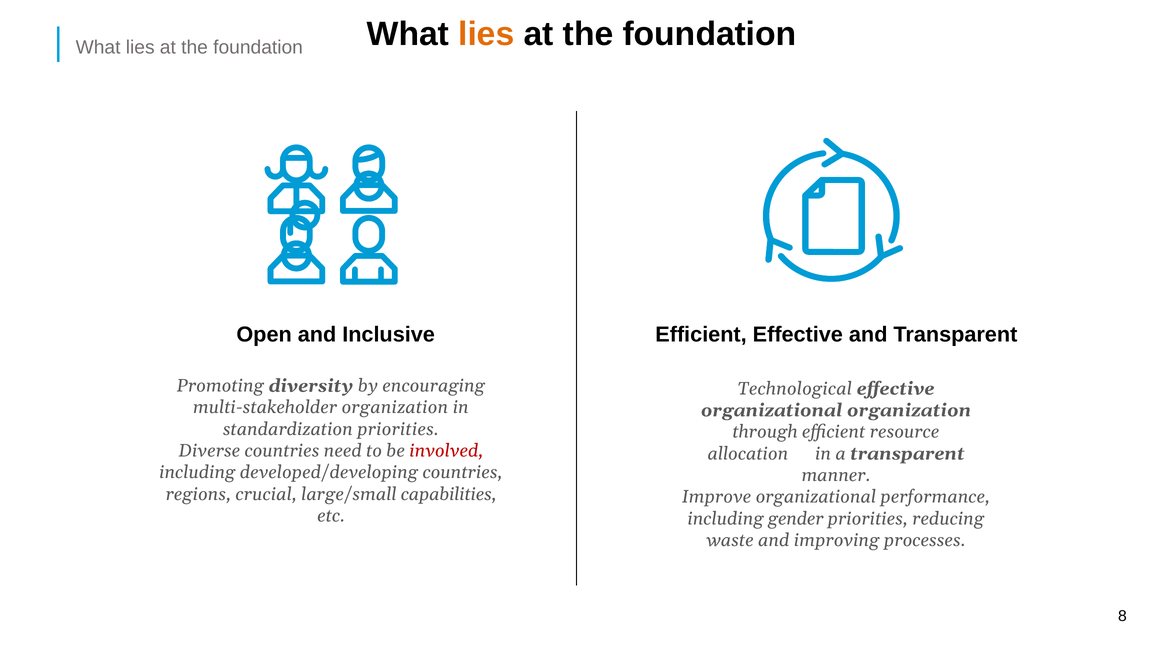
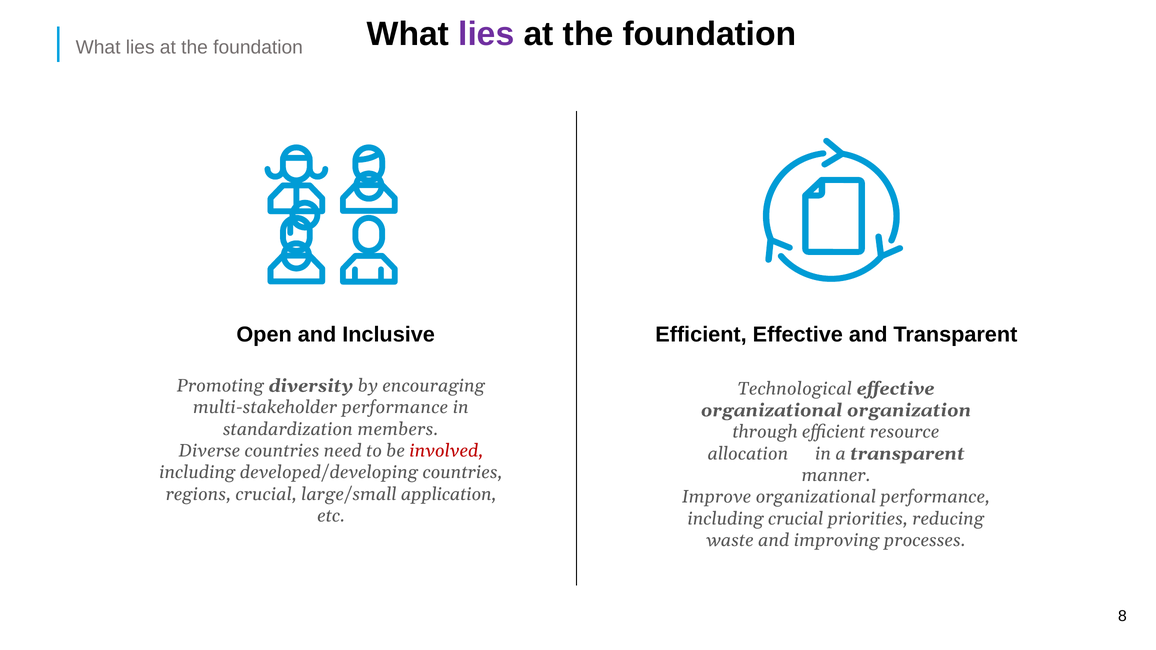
lies at (486, 34) colour: orange -> purple
multi-stakeholder organization: organization -> performance
standardization priorities: priorities -> members
capabilities: capabilities -> application
including gender: gender -> crucial
